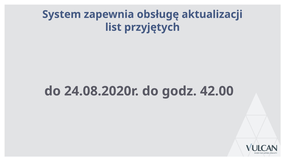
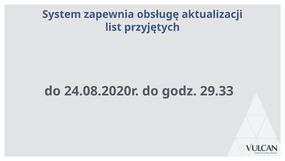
42.00: 42.00 -> 29.33
